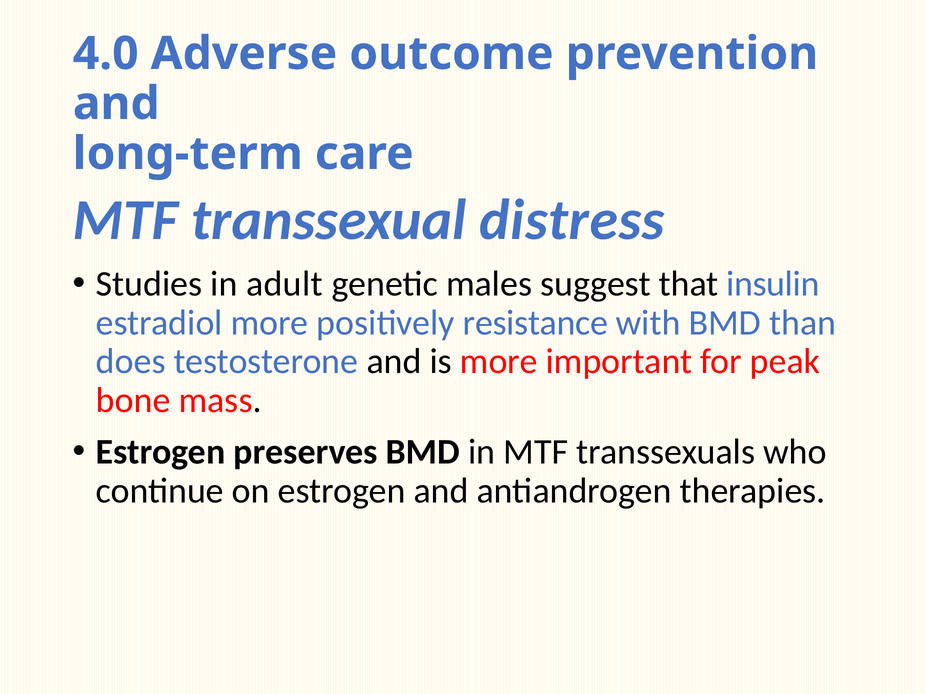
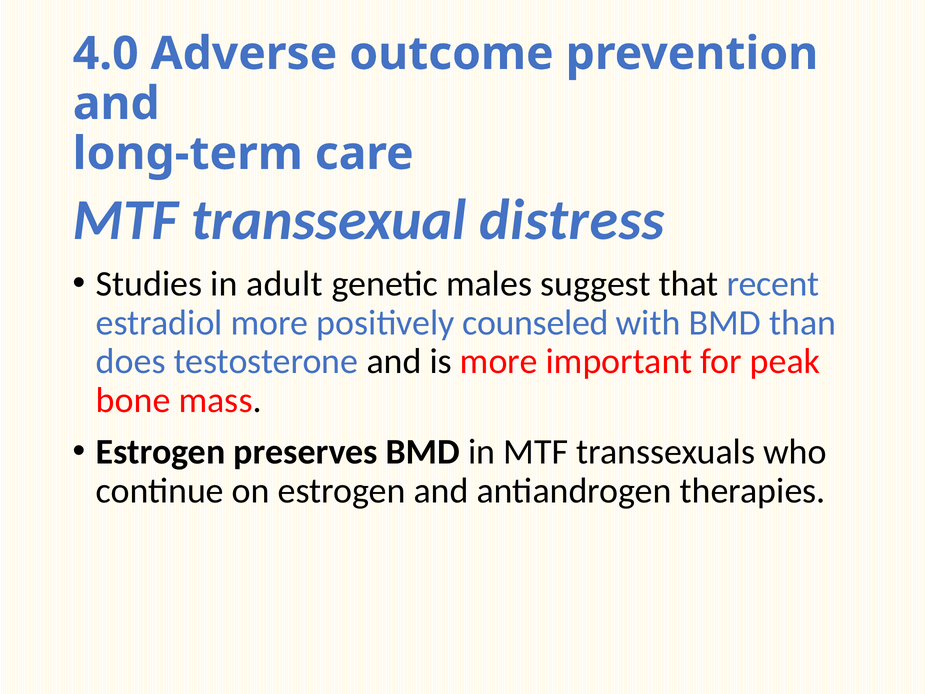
insulin: insulin -> recent
resistance: resistance -> counseled
